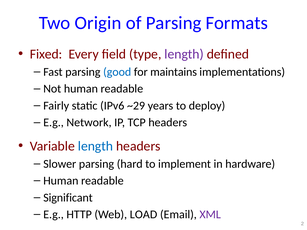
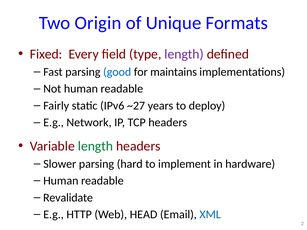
of Parsing: Parsing -> Unique
~29: ~29 -> ~27
length at (95, 146) colour: blue -> green
Significant: Significant -> Revalidate
LOAD: LOAD -> HEAD
XML colour: purple -> blue
